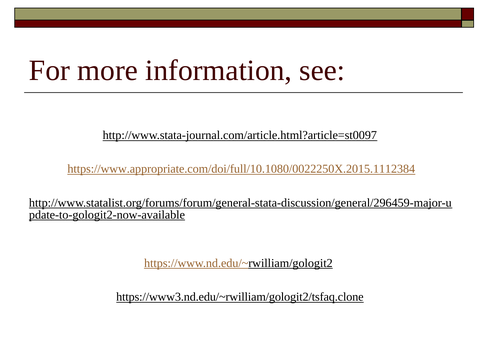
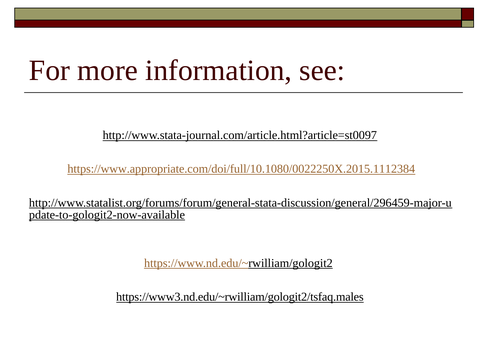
https://www3.nd.edu/~rwilliam/gologit2/tsfaq.clone: https://www3.nd.edu/~rwilliam/gologit2/tsfaq.clone -> https://www3.nd.edu/~rwilliam/gologit2/tsfaq.males
